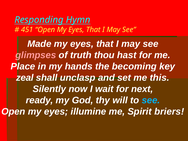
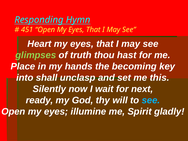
Made: Made -> Heart
glimpses colour: pink -> light green
zeal: zeal -> into
briers: briers -> gladly
